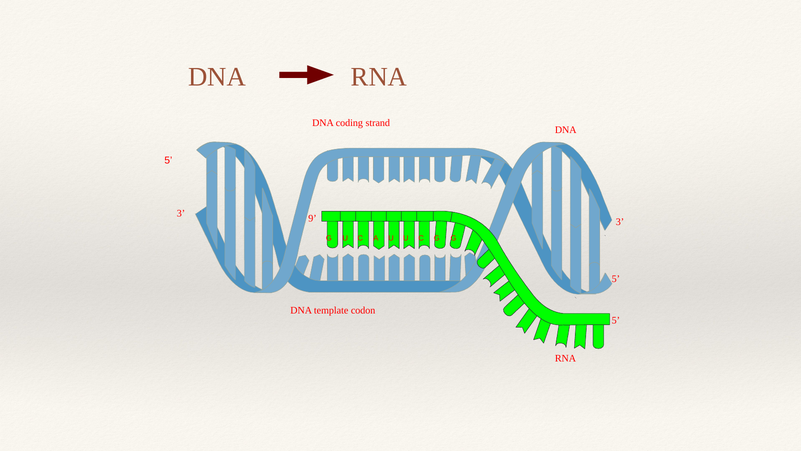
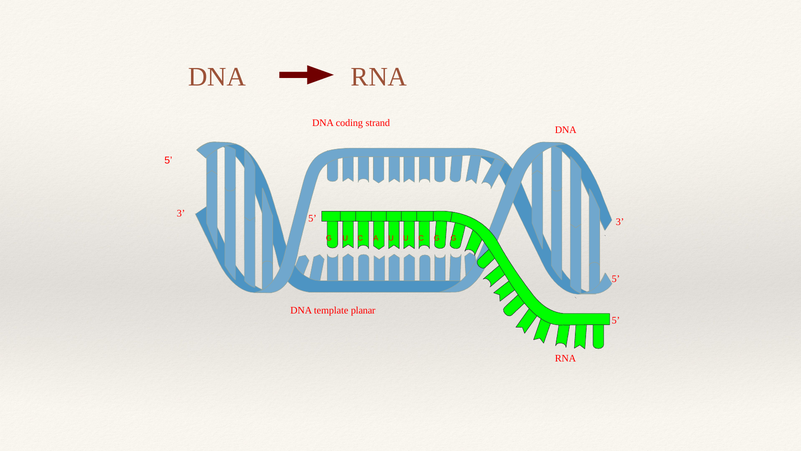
9 at (312, 218): 9 -> 5
codon: codon -> planar
